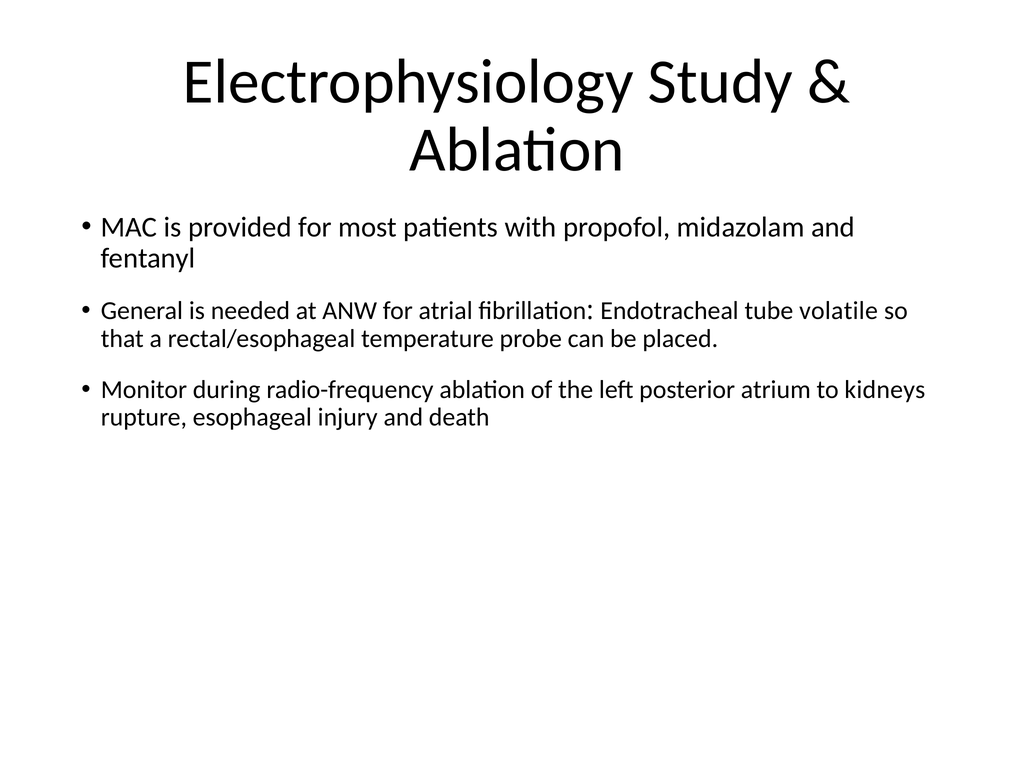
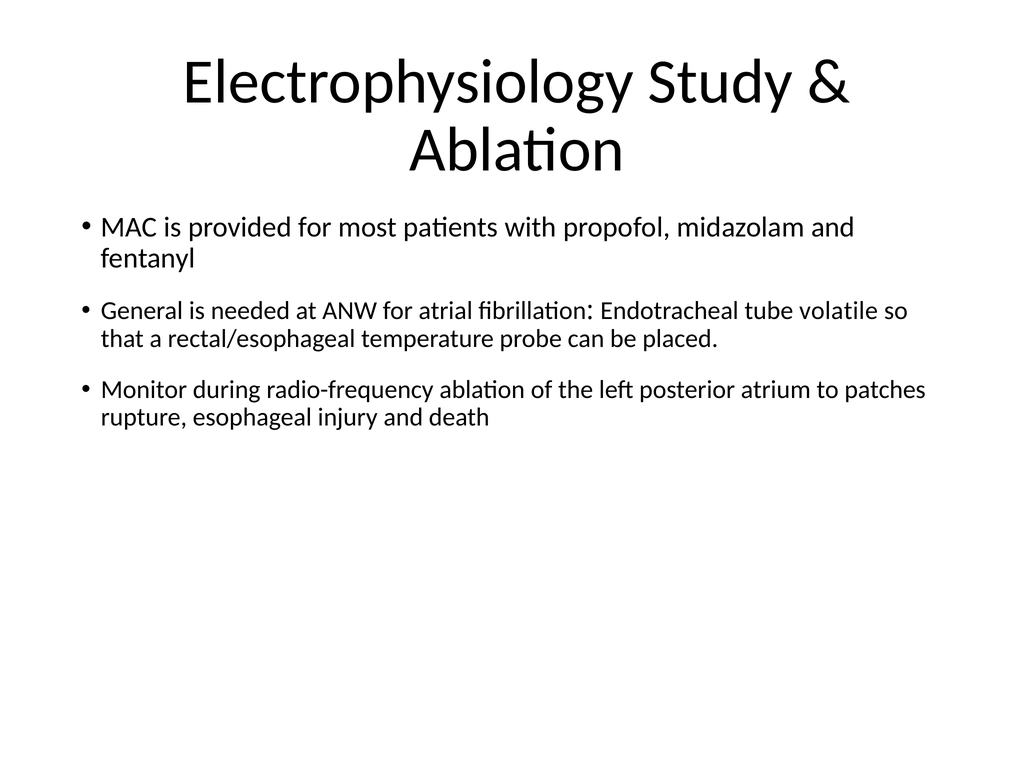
kidneys: kidneys -> patches
